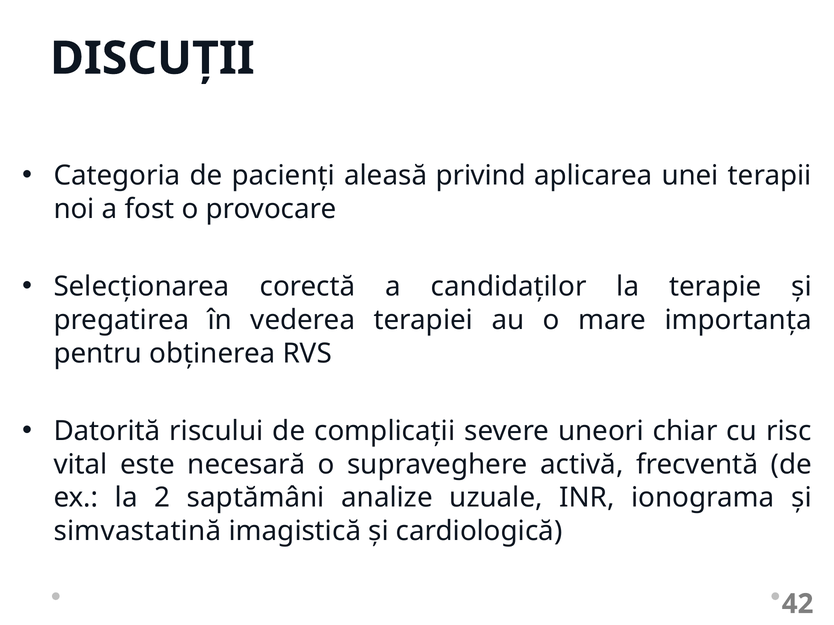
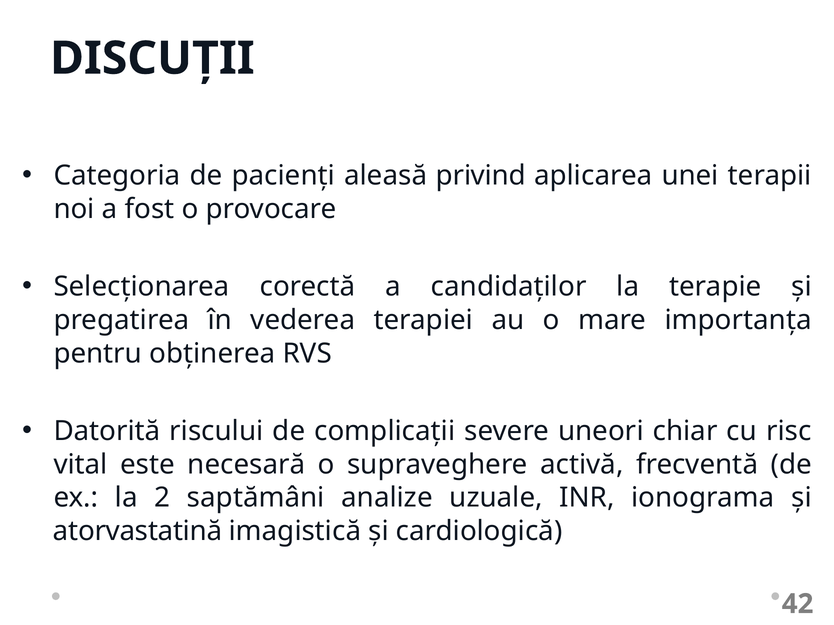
simvastatină: simvastatină -> atorvastatină
